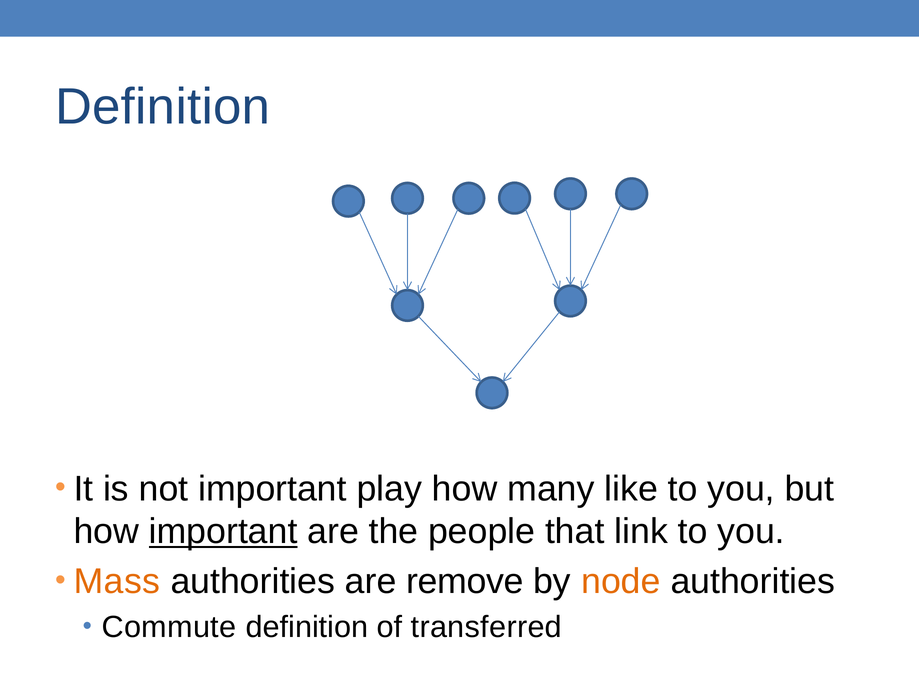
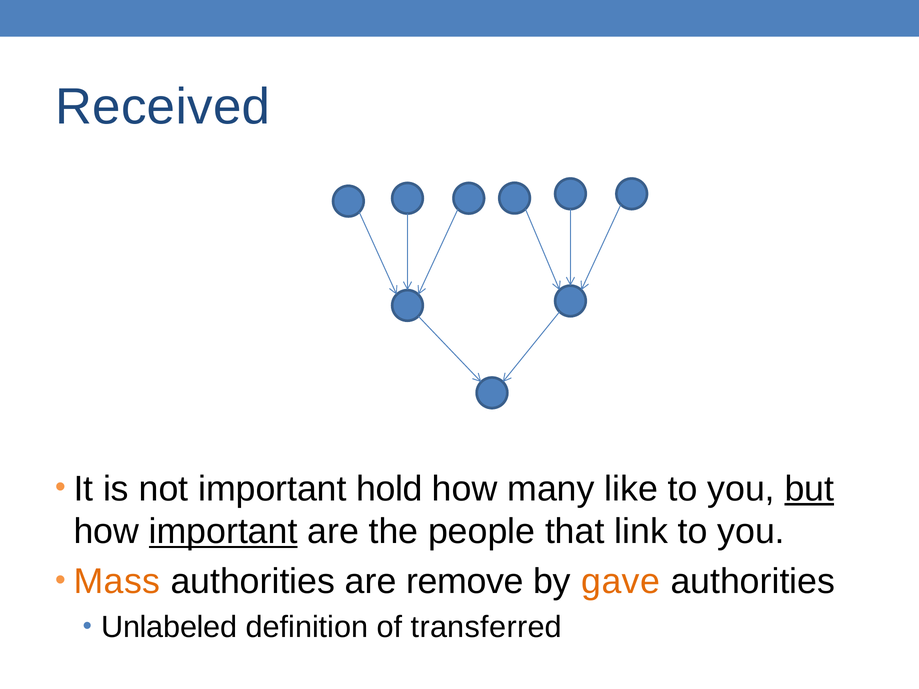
Definition at (163, 107): Definition -> Received
play: play -> hold
but underline: none -> present
node: node -> gave
Commute: Commute -> Unlabeled
